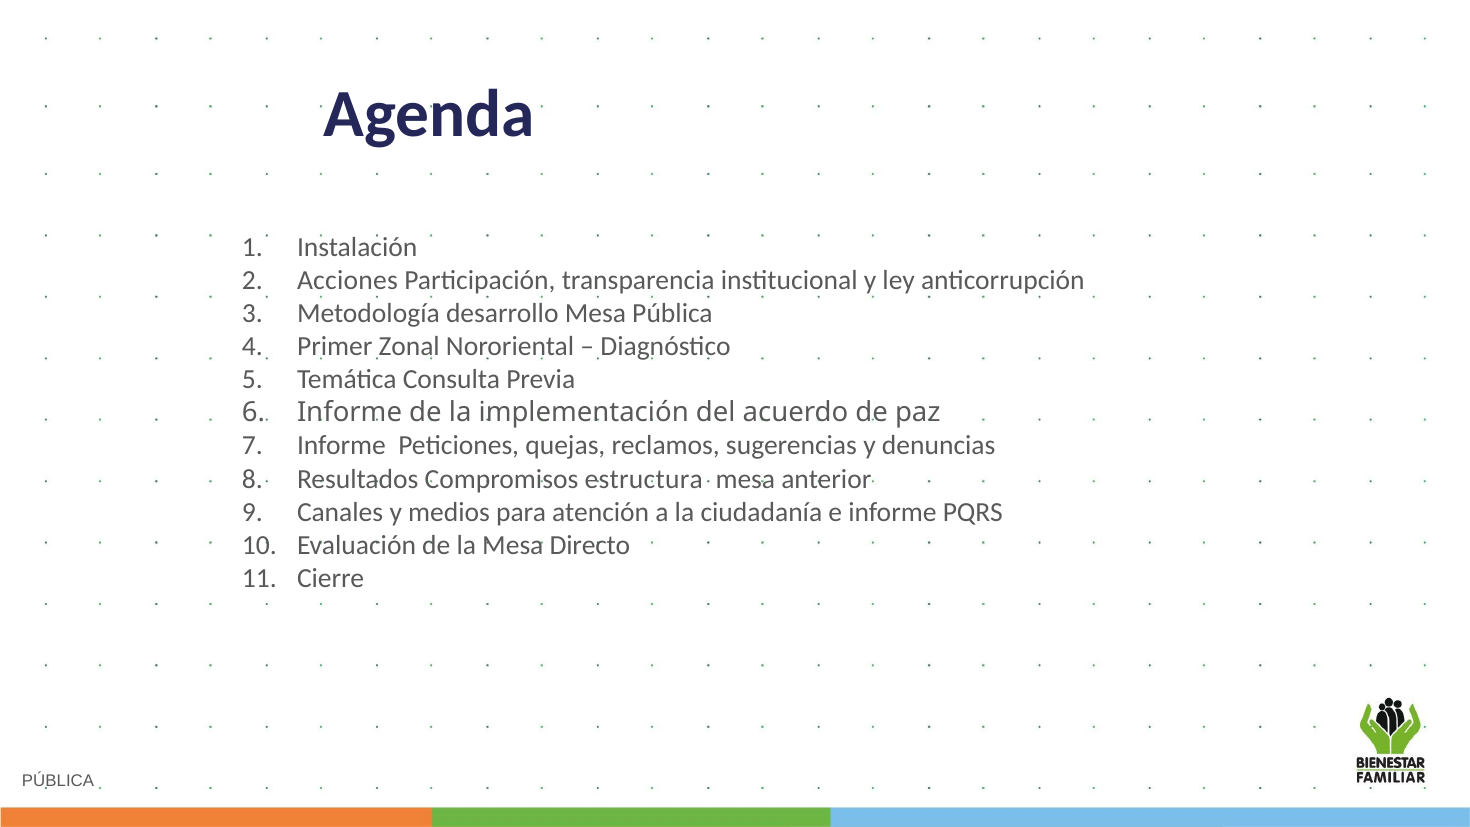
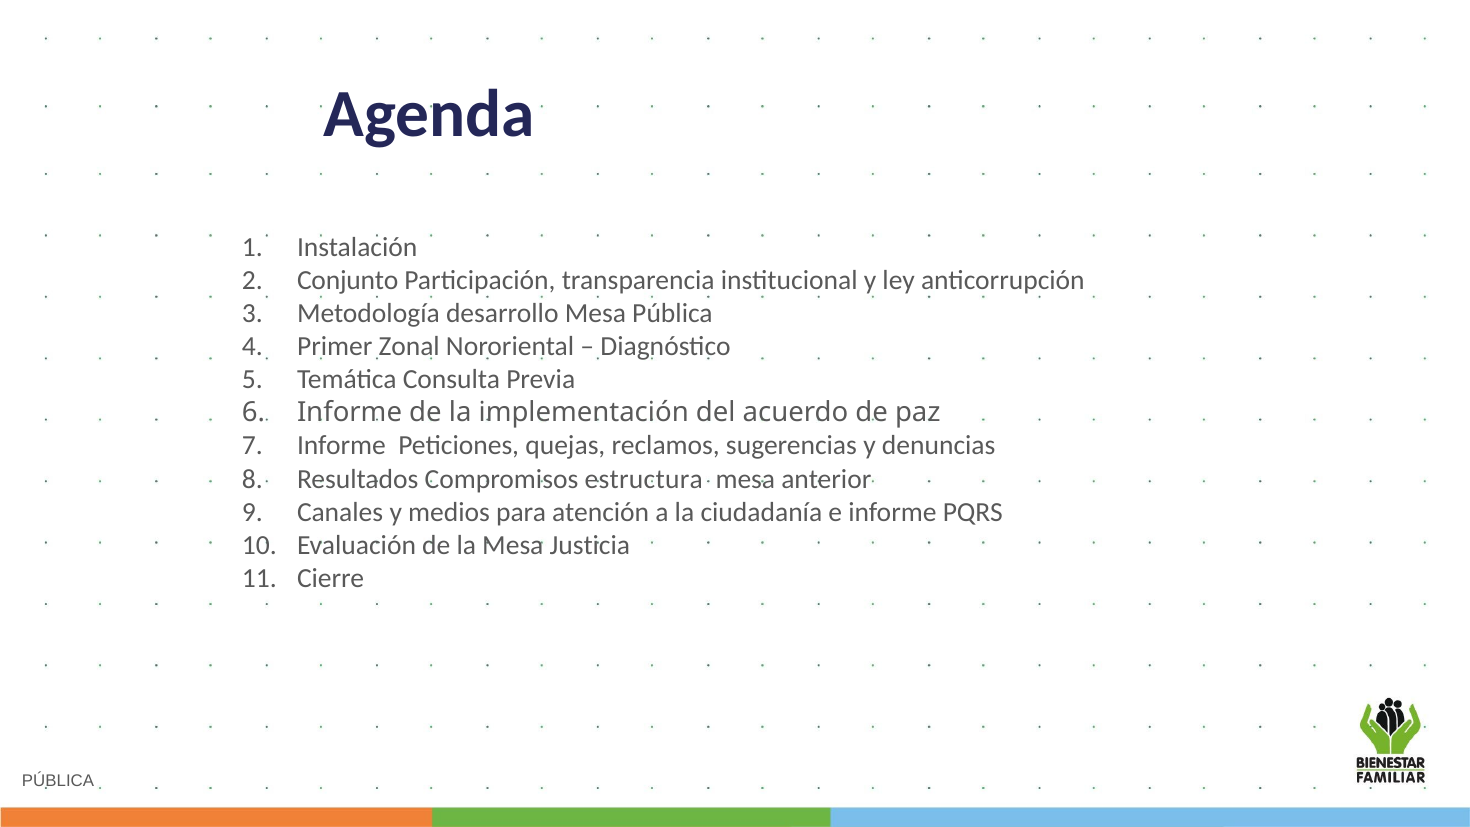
Acciones: Acciones -> Conjunto
Directo: Directo -> Justicia
